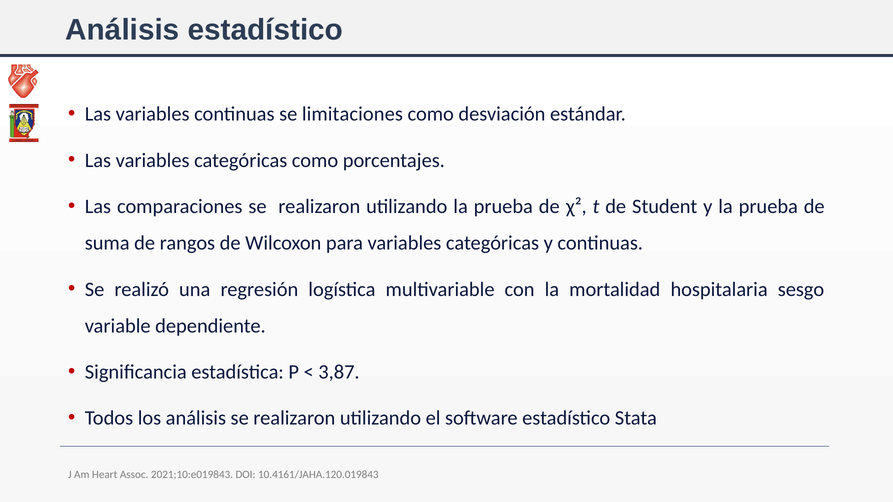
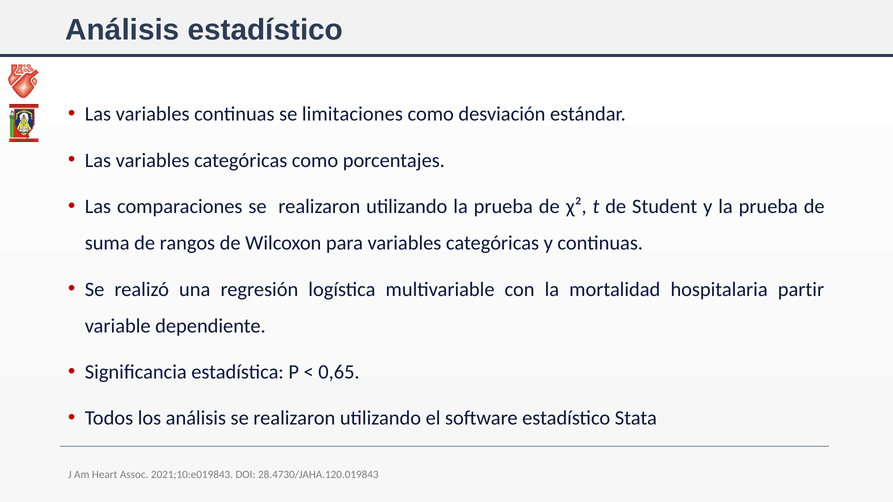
sesgo: sesgo -> partir
3,87: 3,87 -> 0,65
10.4161/JAHA.120.019843: 10.4161/JAHA.120.019843 -> 28.4730/JAHA.120.019843
